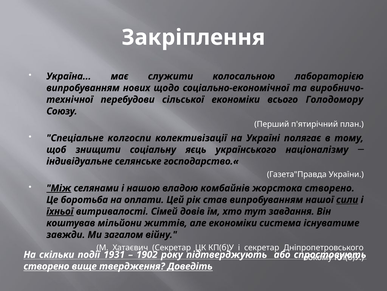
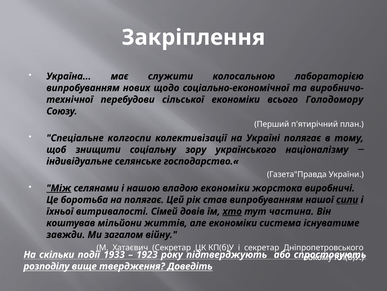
яєць: яєць -> зору
владою комбайнів: комбайнів -> економіки
жорстока створено: створено -> виробничі
на оплати: оплати -> полягає
їхньої underline: present -> none
хто underline: none -> present
завдання: завдання -> частина
1931: 1931 -> 1933
1902: 1902 -> 1923
створено at (46, 266): створено -> розподілу
